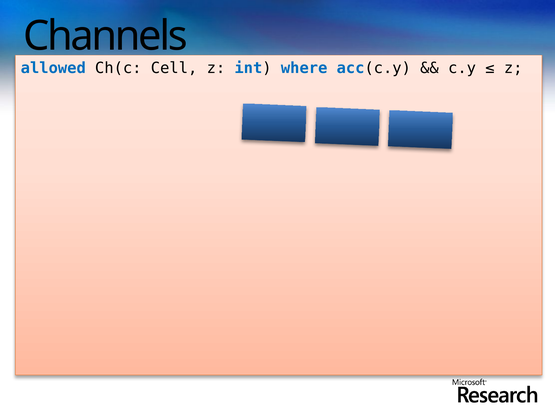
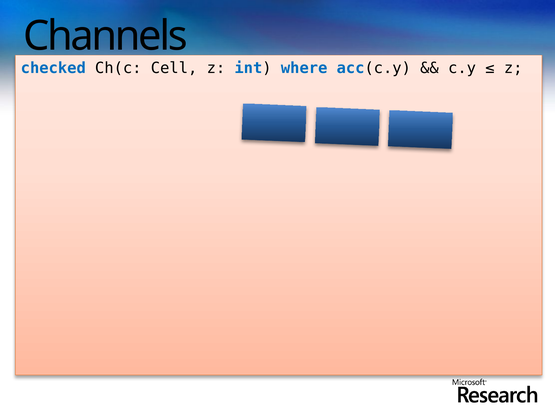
allowed: allowed -> checked
